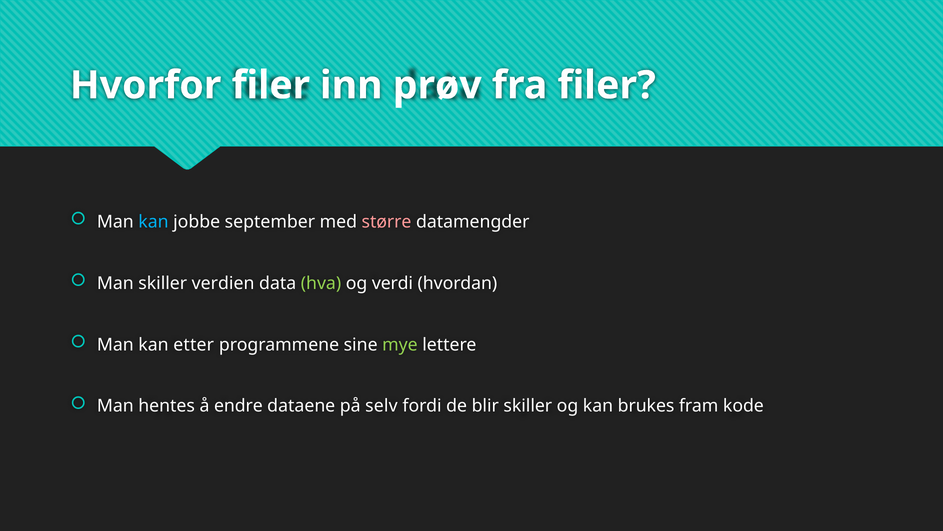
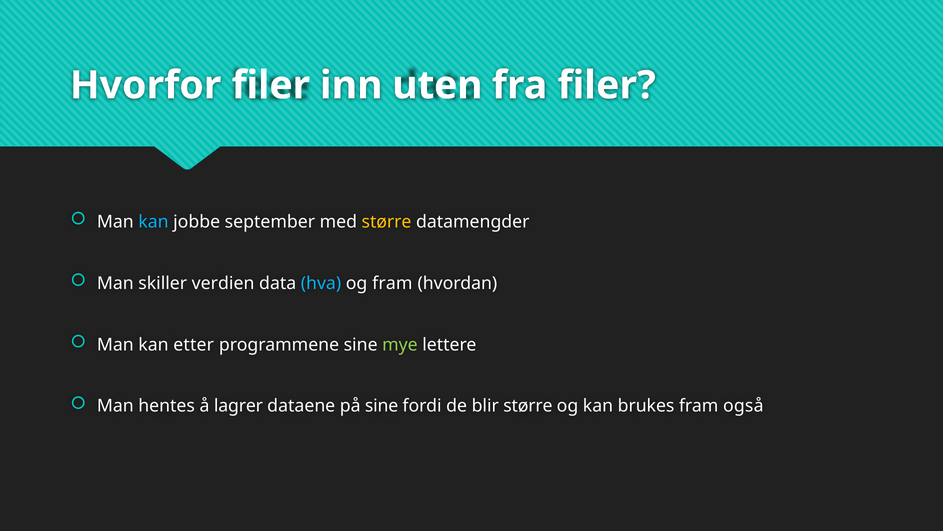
prøv: prøv -> uten
større at (387, 222) colour: pink -> yellow
hva colour: light green -> light blue
og verdi: verdi -> fram
endre: endre -> lagrer
på selv: selv -> sine
blir skiller: skiller -> større
kode: kode -> også
